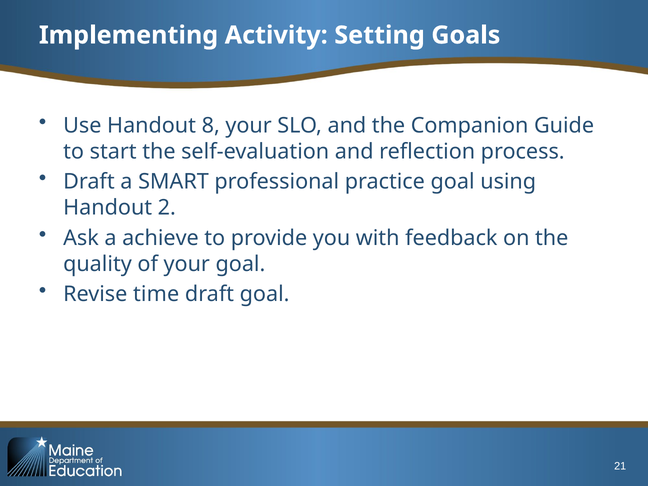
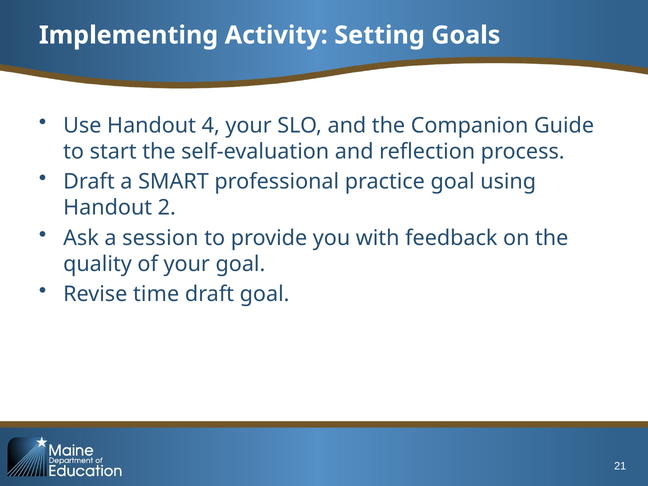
8: 8 -> 4
achieve: achieve -> session
